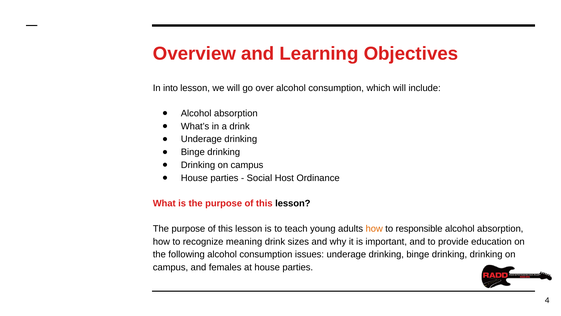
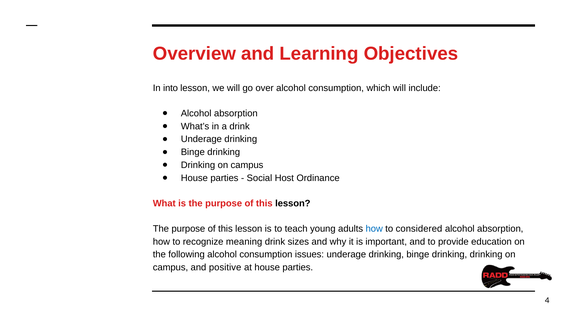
how at (374, 228) colour: orange -> blue
responsible: responsible -> considered
females: females -> positive
